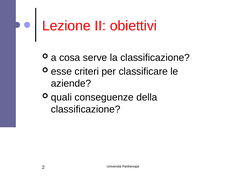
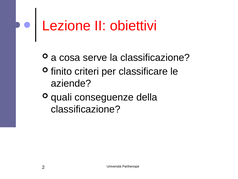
esse: esse -> finito
